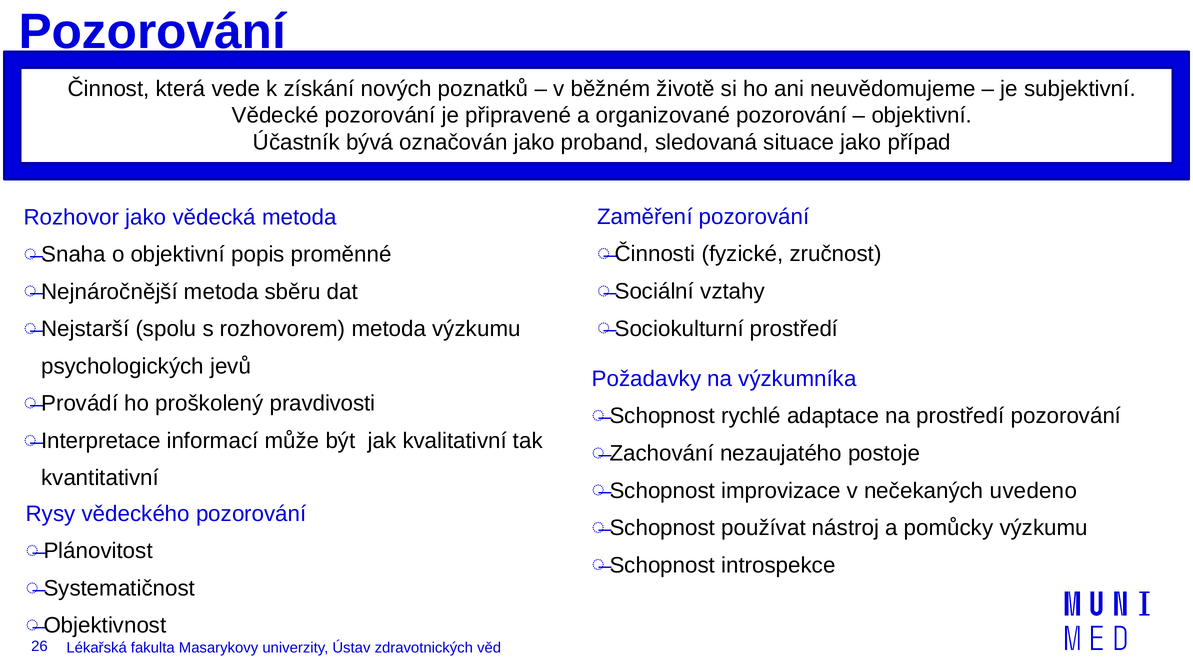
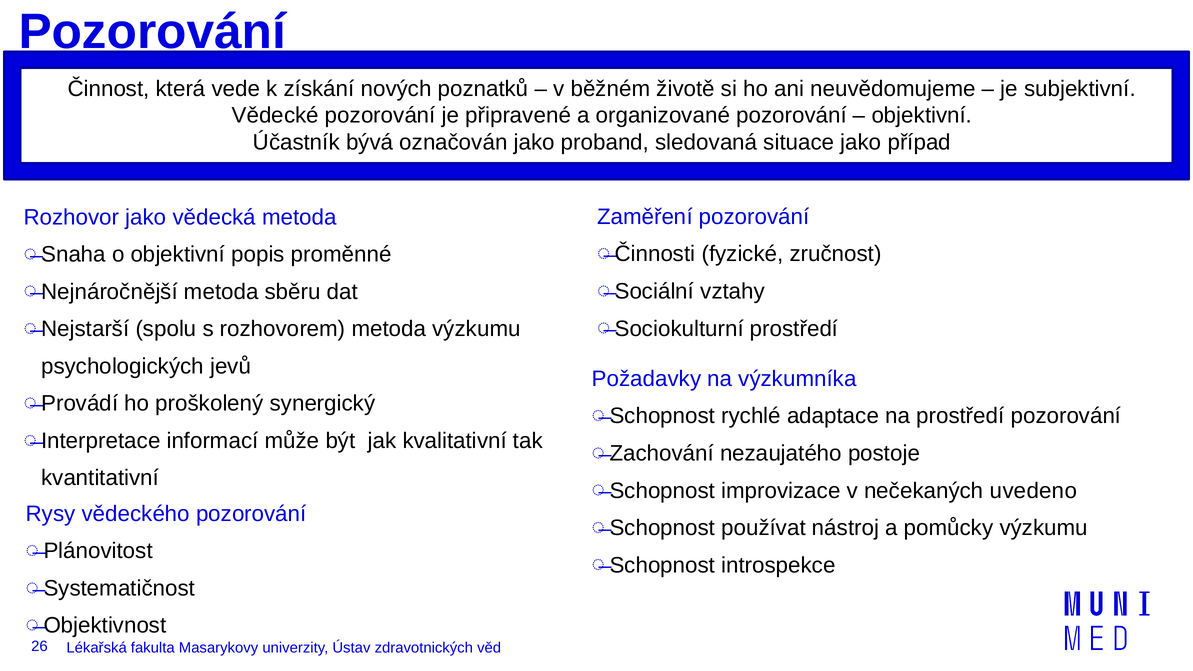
pravdivosti: pravdivosti -> synergický
